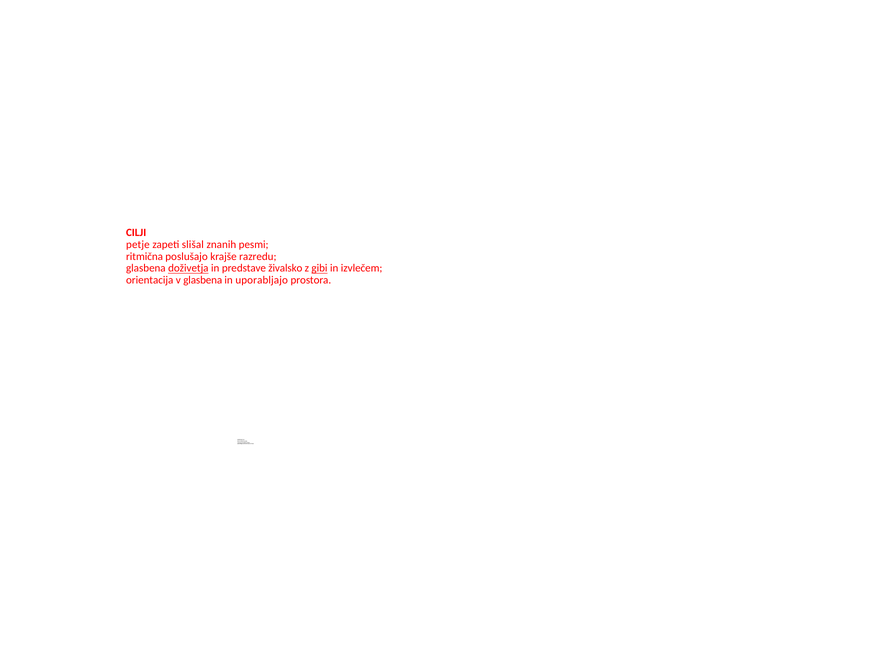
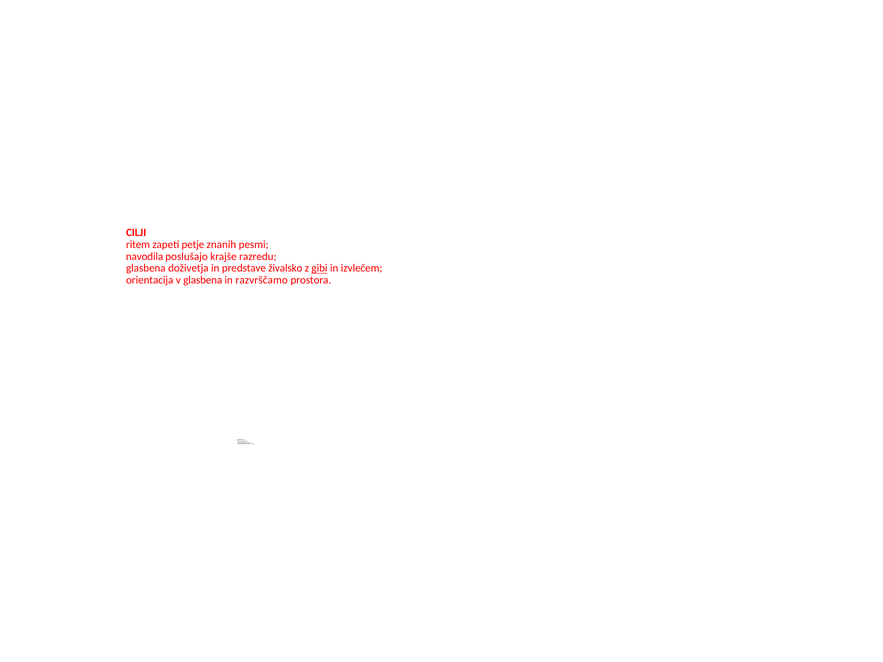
petje: petje -> ritem
slišal: slišal -> petje
ritmična at (145, 256): ritmična -> navodila
doživetja underline: present -> none
in uporabljajo: uporabljajo -> razvrščamo
